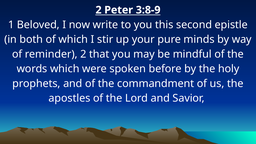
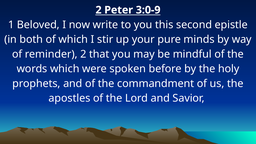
3:8-9: 3:8-9 -> 3:0-9
